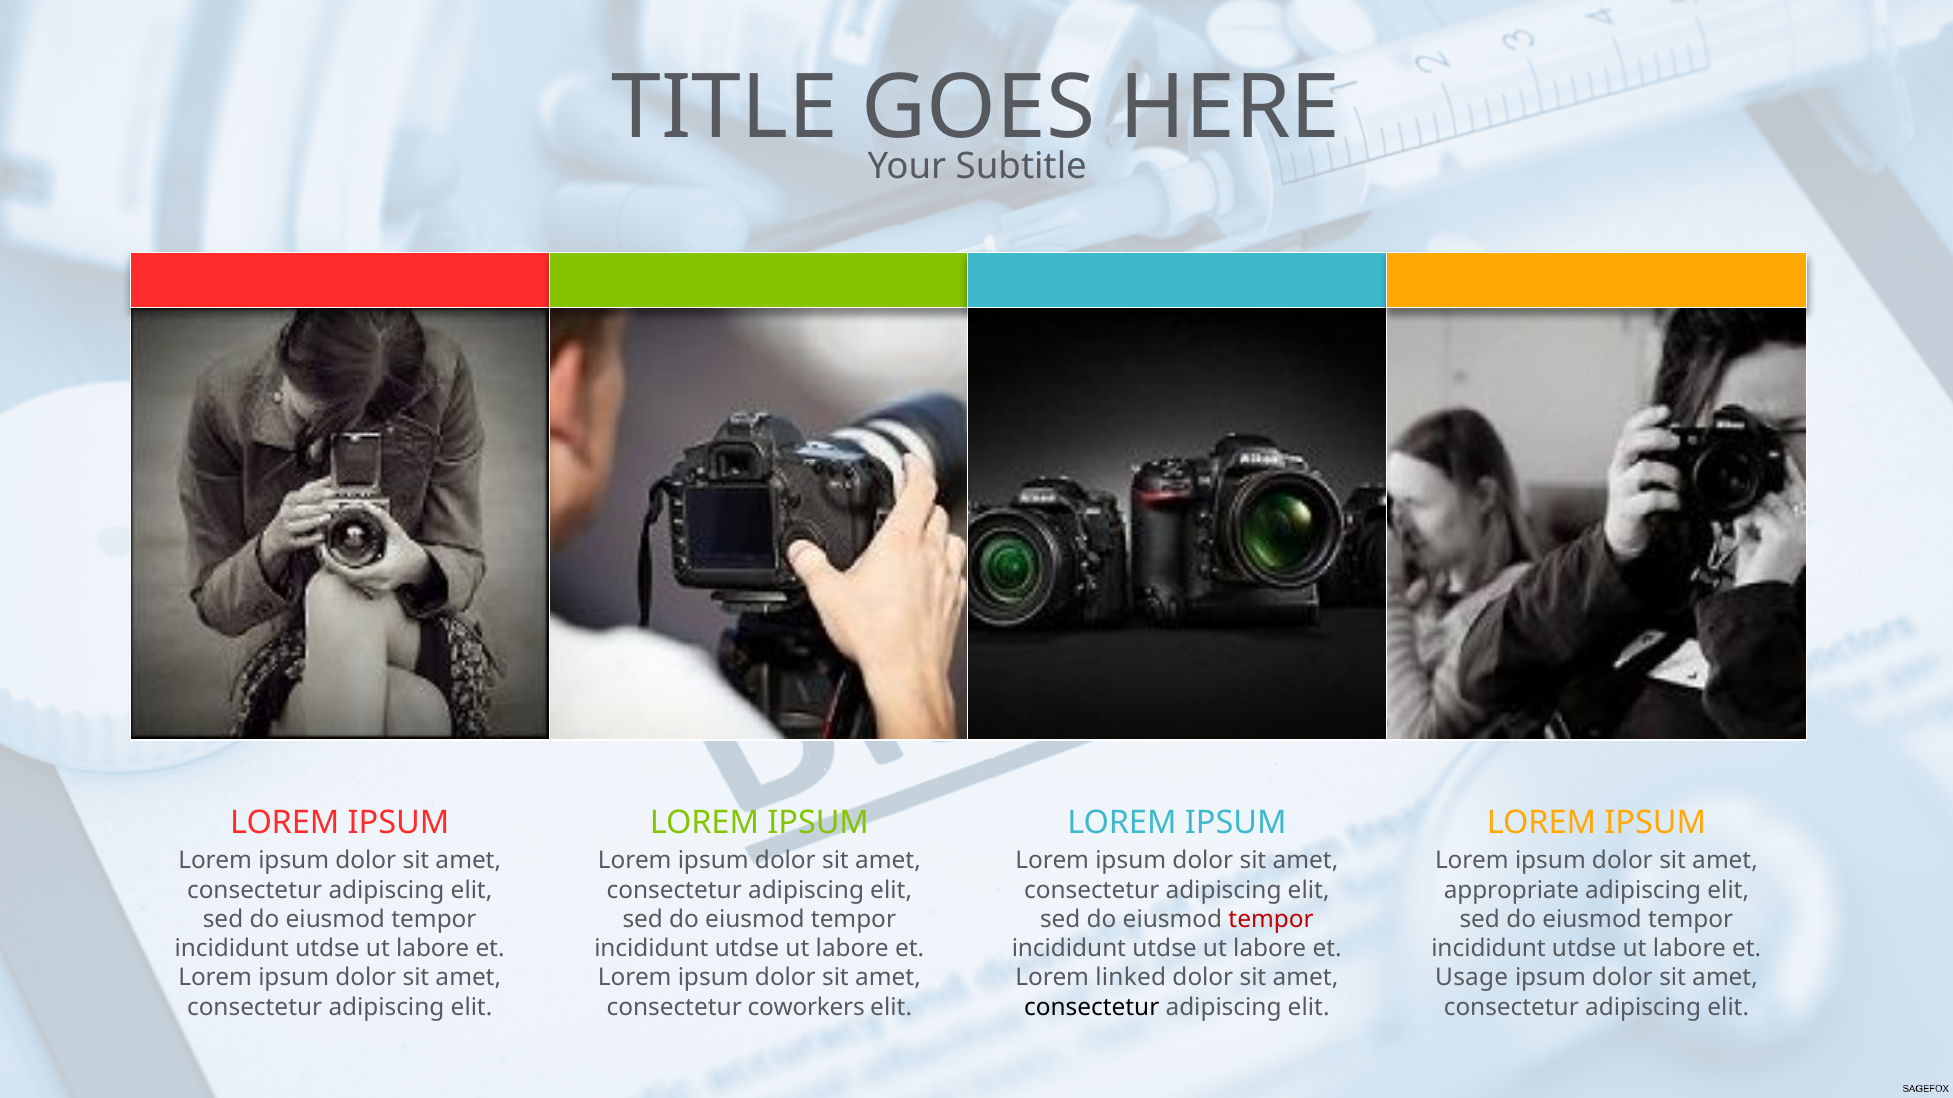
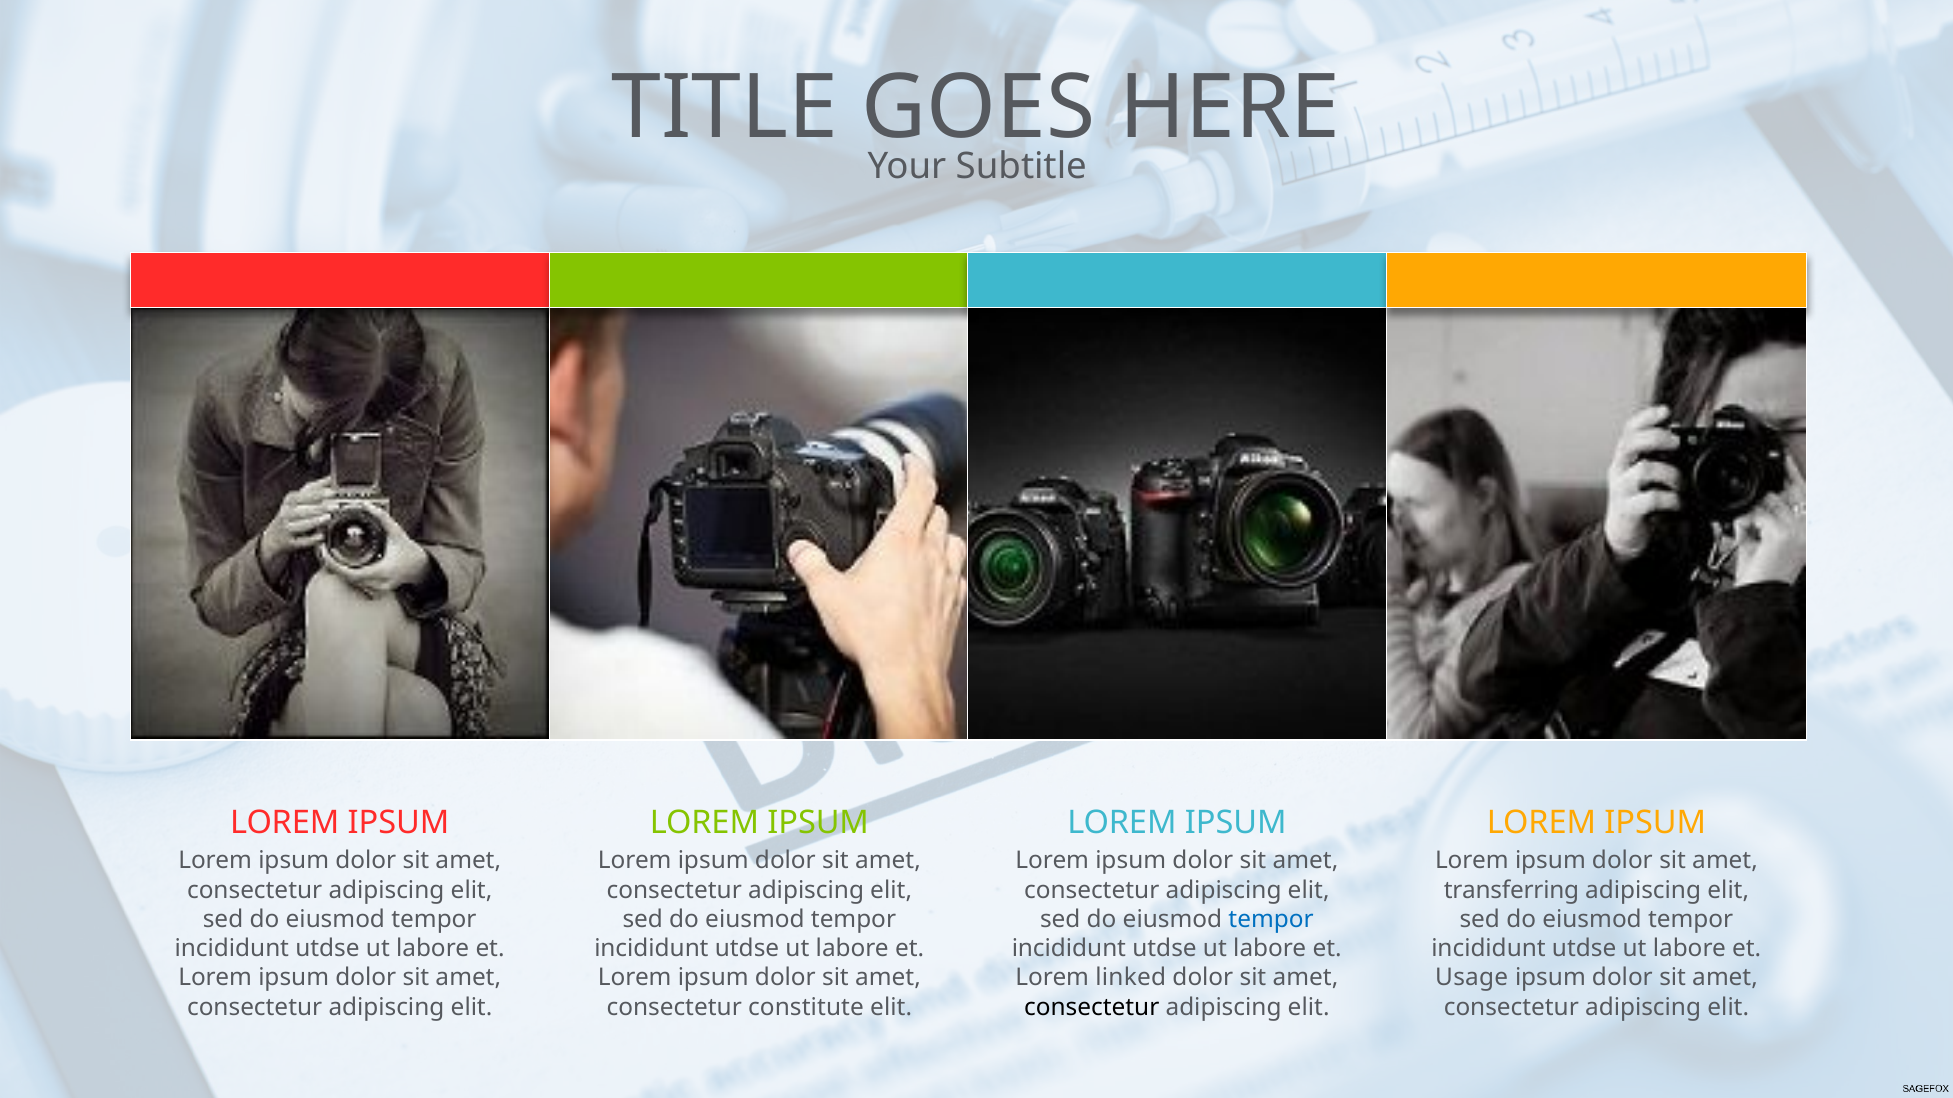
appropriate: appropriate -> transferring
tempor at (1271, 920) colour: red -> blue
coworkers: coworkers -> constitute
